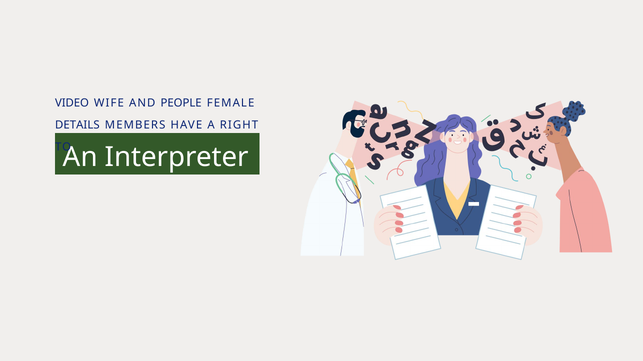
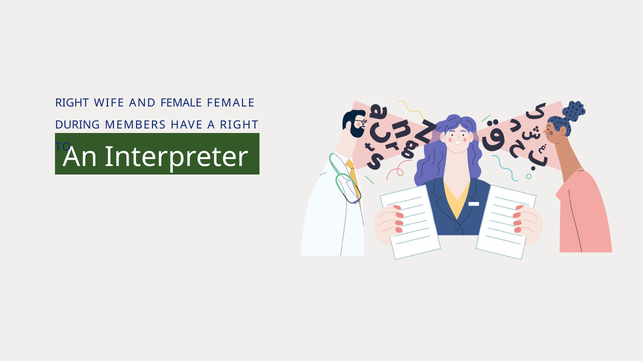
VIDEO at (72, 103): VIDEO -> RIGHT
AND PEOPLE: PEOPLE -> FEMALE
DETAILS: DETAILS -> DURING
